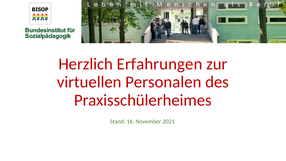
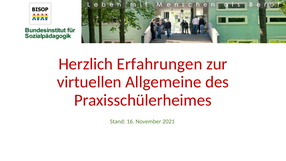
Personalen: Personalen -> Allgemeine
